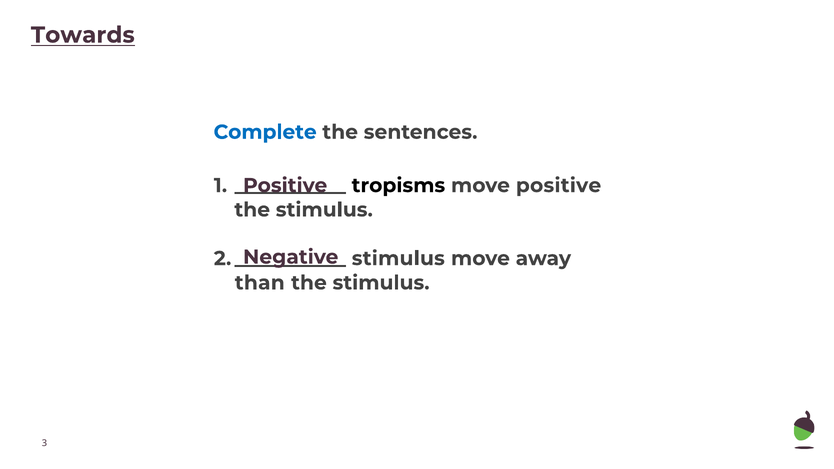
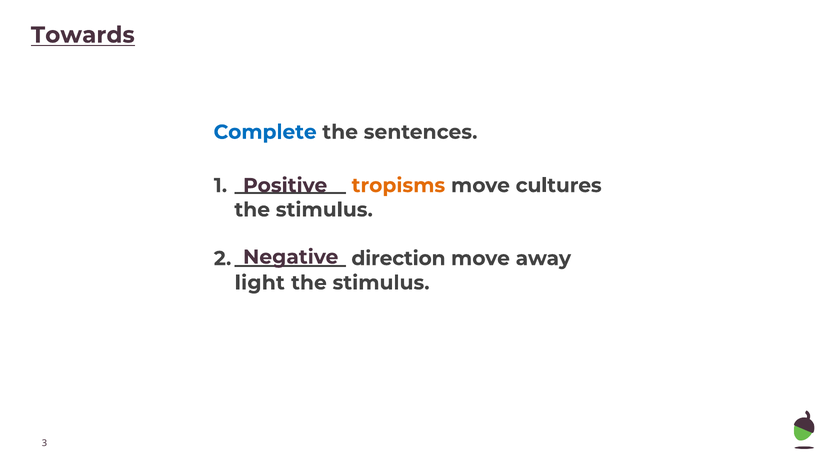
tropisms colour: black -> orange
move positive: positive -> cultures
stimulus at (398, 259): stimulus -> direction
than: than -> light
